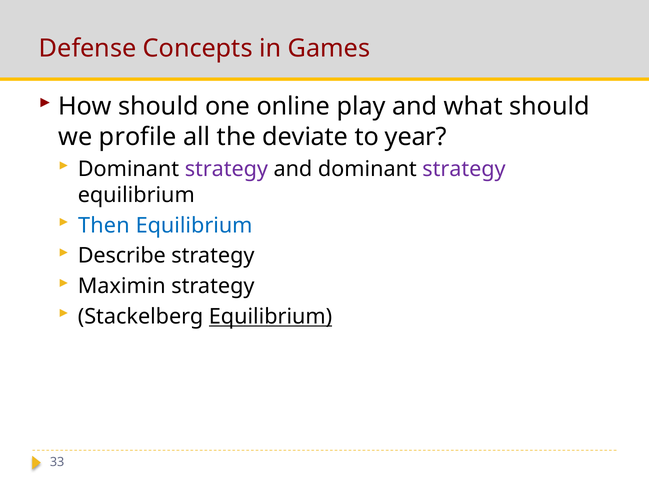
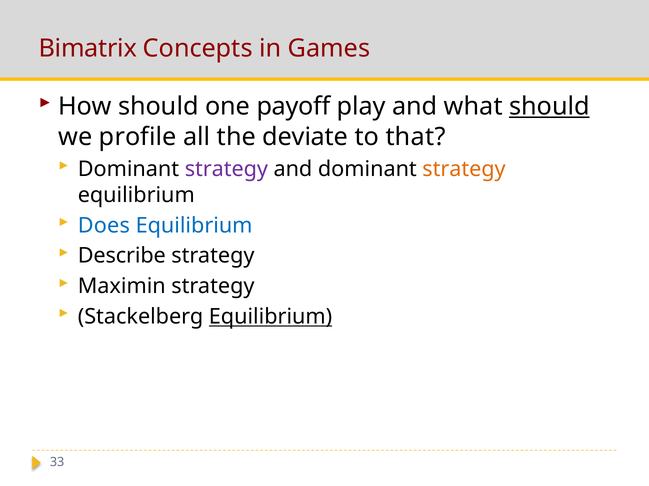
Defense: Defense -> Bimatrix
online: online -> payoff
should at (549, 107) underline: none -> present
year: year -> that
strategy at (464, 169) colour: purple -> orange
Then: Then -> Does
